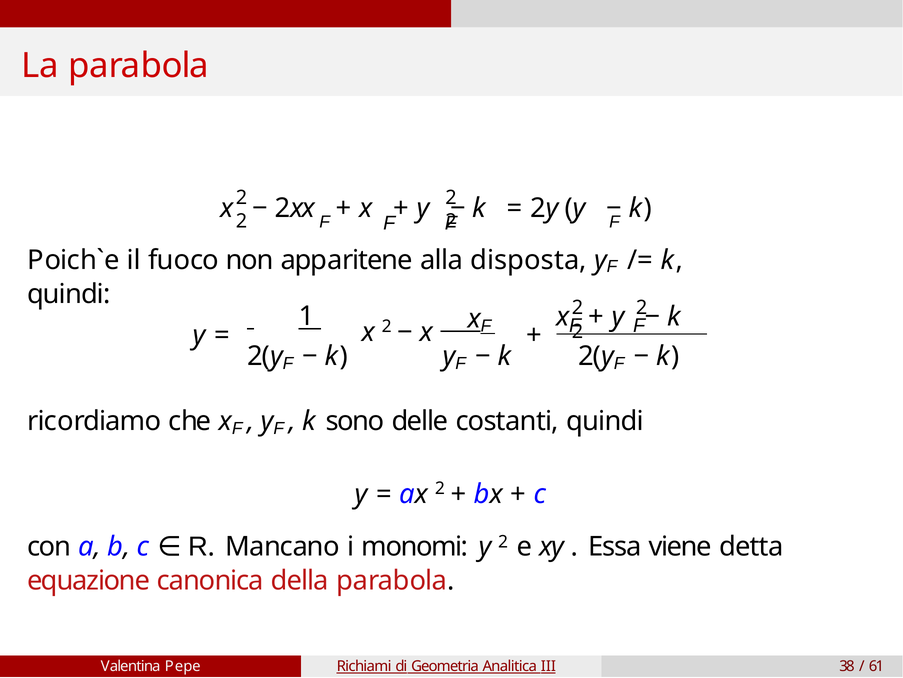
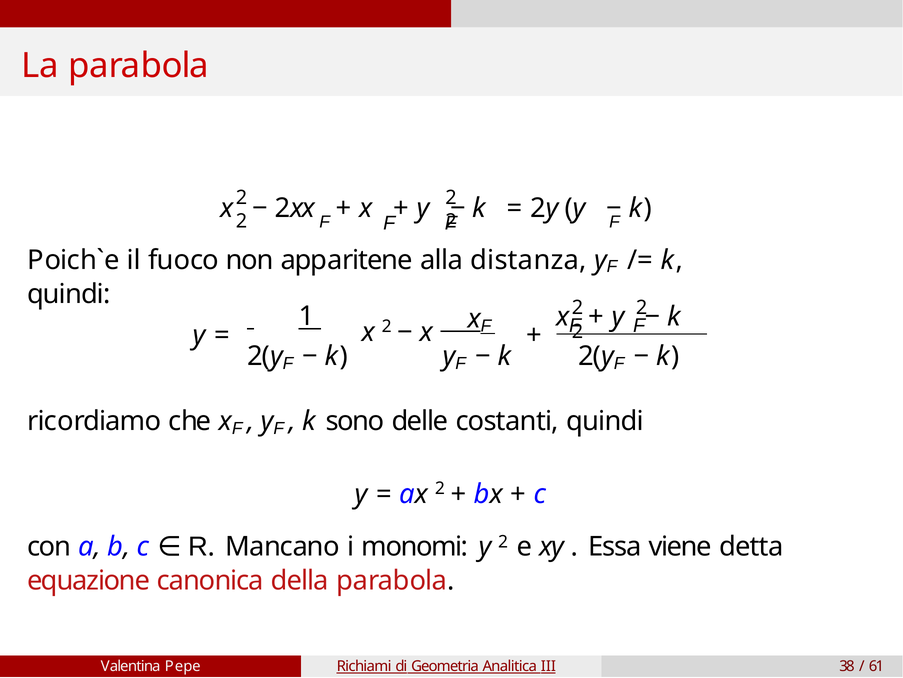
disposta: disposta -> distanza
